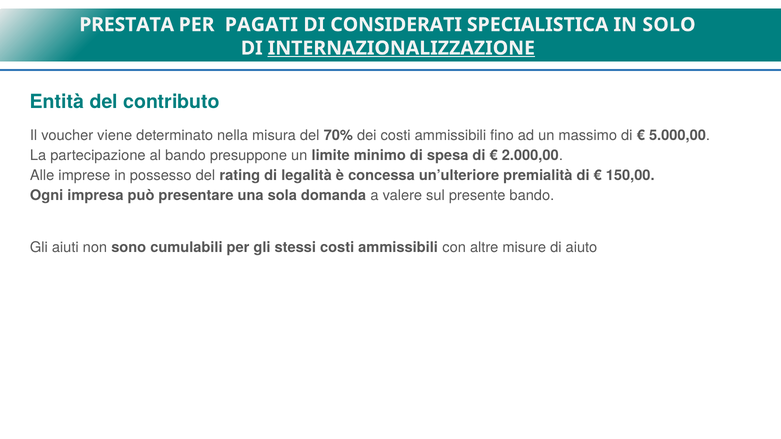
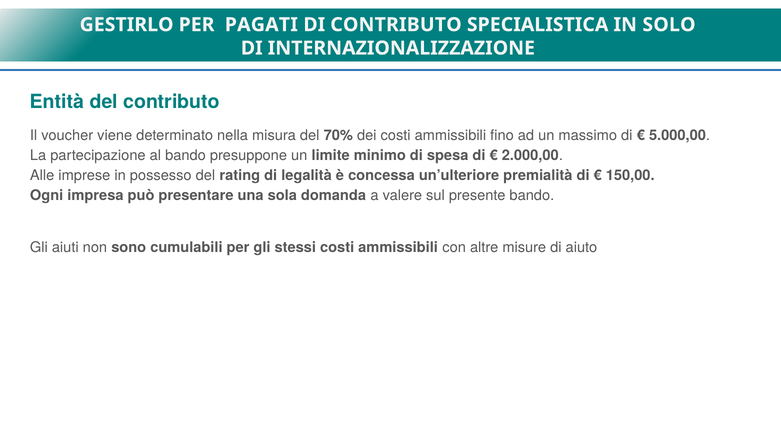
PRESTATA: PRESTATA -> GESTIRLO
DI CONSIDERATI: CONSIDERATI -> CONTRIBUTO
INTERNAZIONALIZZAZIONE underline: present -> none
